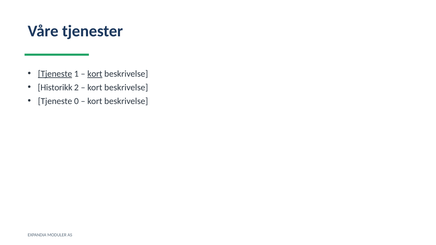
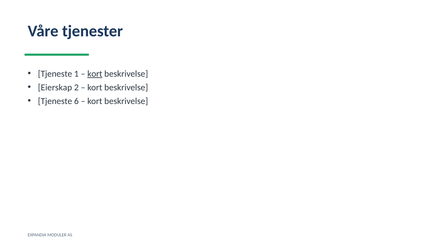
Tjeneste at (55, 74) underline: present -> none
Historikk: Historikk -> Eierskap
0: 0 -> 6
